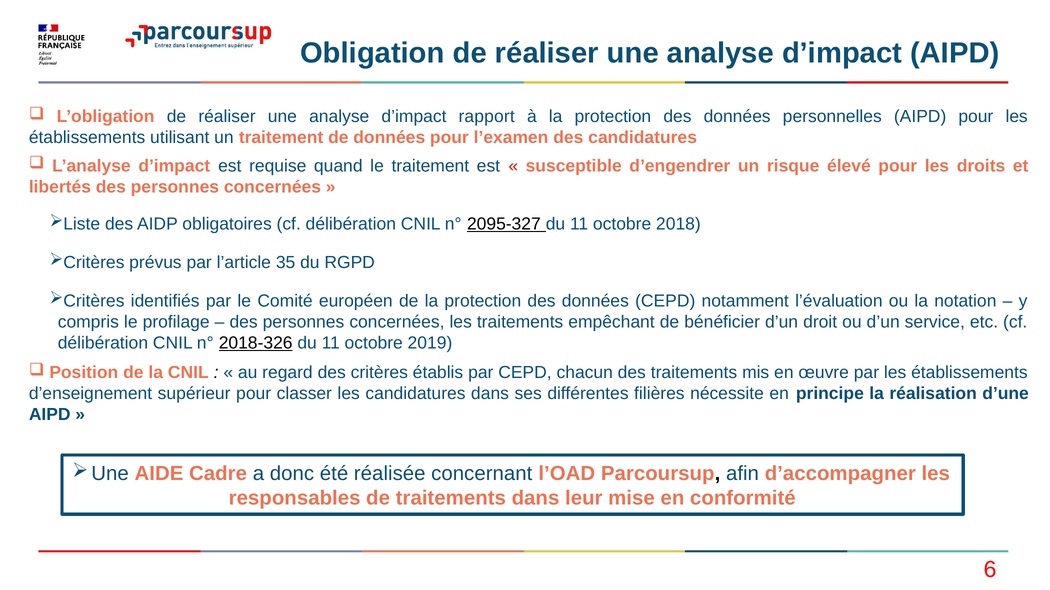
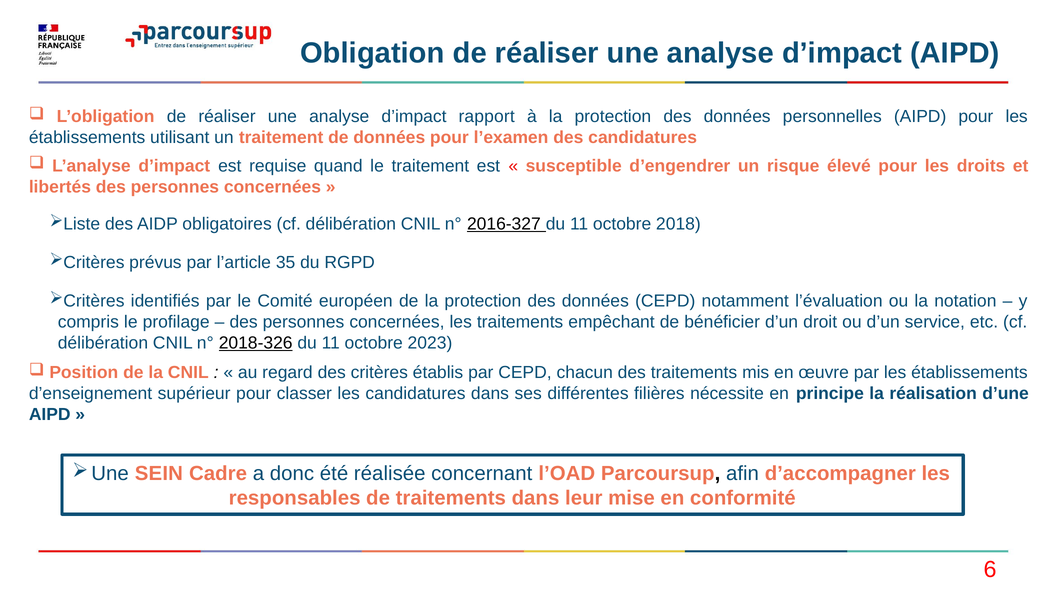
2095-327: 2095-327 -> 2016-327
2019: 2019 -> 2023
AIDE: AIDE -> SEIN
